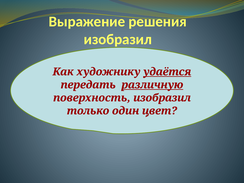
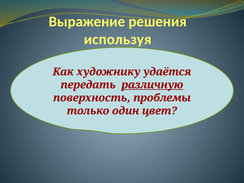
изобразил at (118, 39): изобразил -> используя
удаётся underline: present -> none
поверхность изобразил: изобразил -> проблемы
